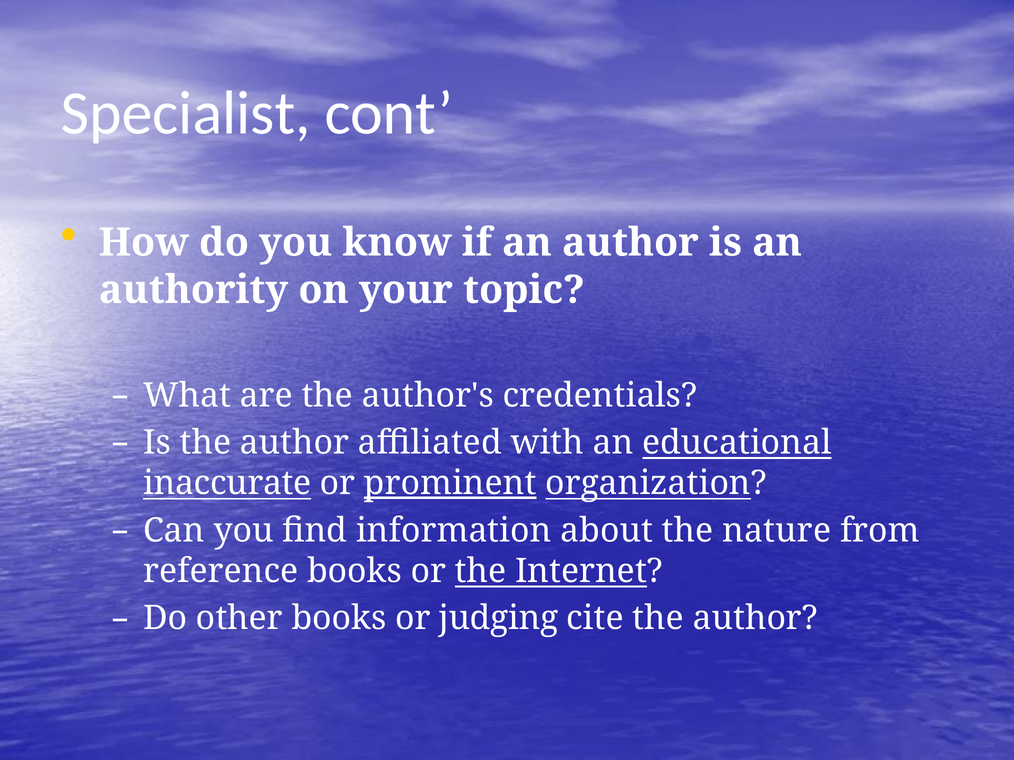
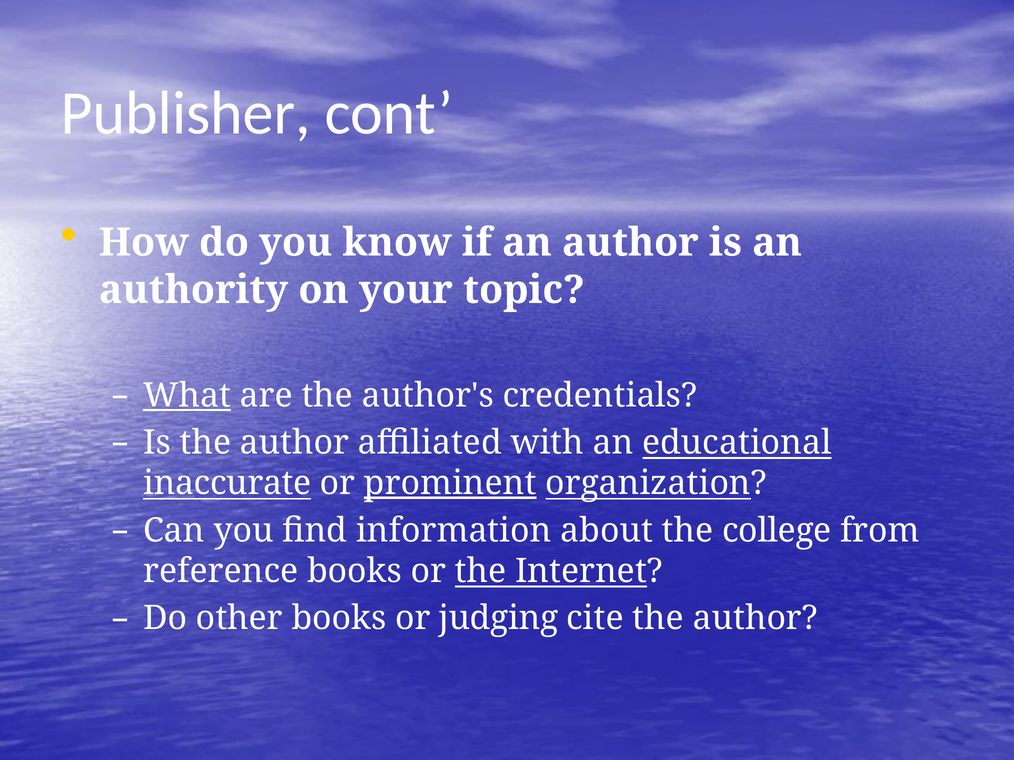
Specialist: Specialist -> Publisher
What underline: none -> present
nature: nature -> college
